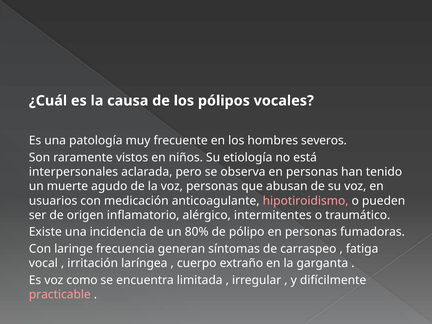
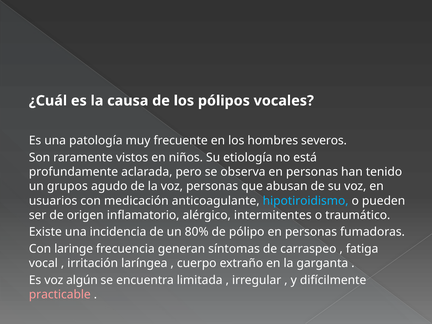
interpersonales: interpersonales -> profundamente
muerte: muerte -> grupos
hipotiroidismo colour: pink -> light blue
como: como -> algún
